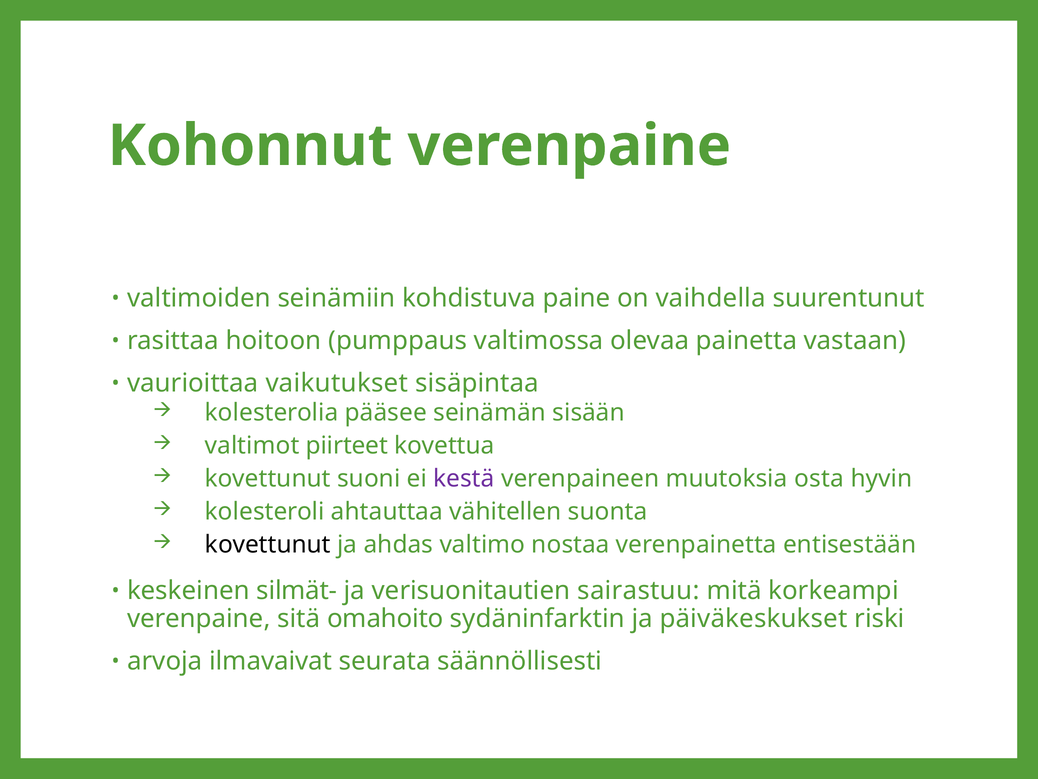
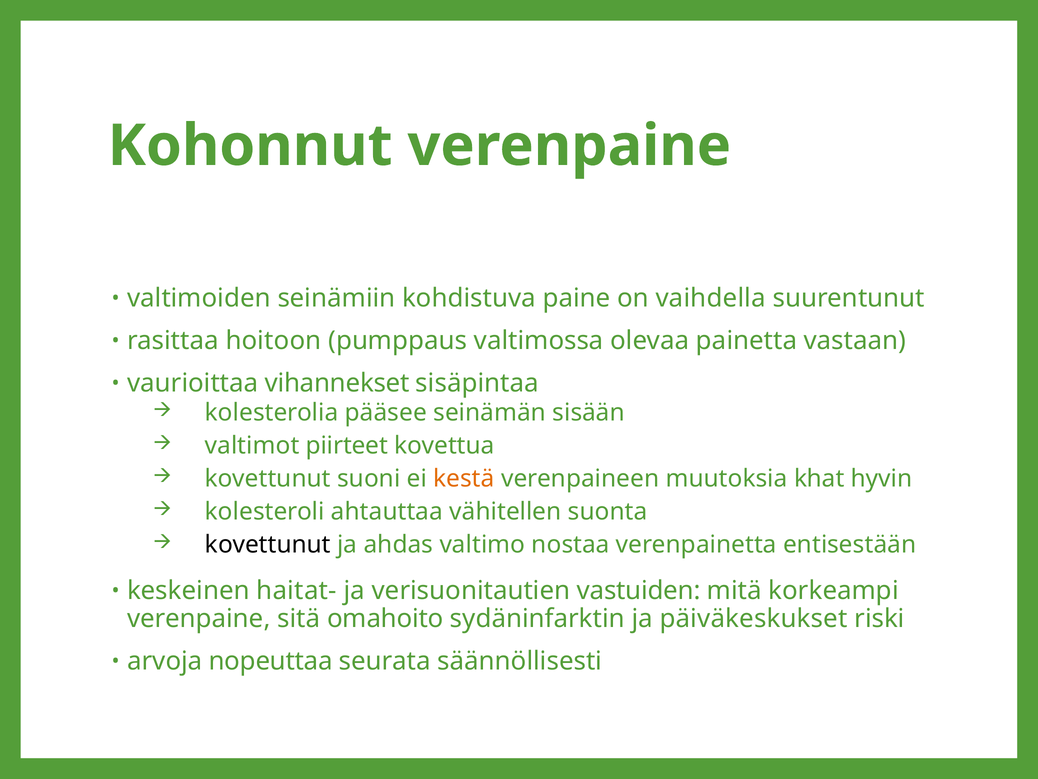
vaikutukset: vaikutukset -> vihannekset
kestä colour: purple -> orange
osta: osta -> khat
silmät-: silmät- -> haitat-
sairastuu: sairastuu -> vastuiden
ilmavaivat: ilmavaivat -> nopeuttaa
